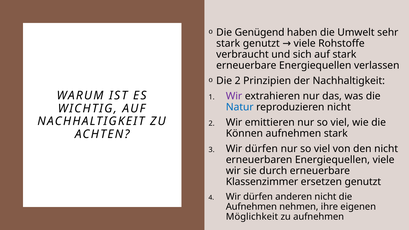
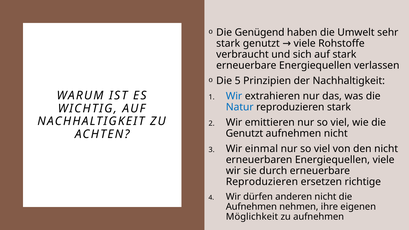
Die 2: 2 -> 5
Wir at (234, 96) colour: purple -> blue
reproduzieren nicht: nicht -> stark
Können at (244, 133): Können -> Genutzt
aufnehmen stark: stark -> nicht
dürfen at (261, 149): dürfen -> einmal
Klassenzimmer at (262, 182): Klassenzimmer -> Reproduzieren
ersetzen genutzt: genutzt -> richtige
